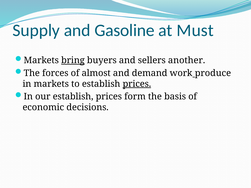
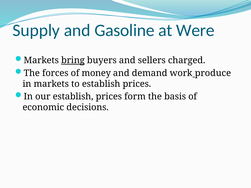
Must: Must -> Were
another: another -> charged
almost: almost -> money
prices at (137, 84) underline: present -> none
